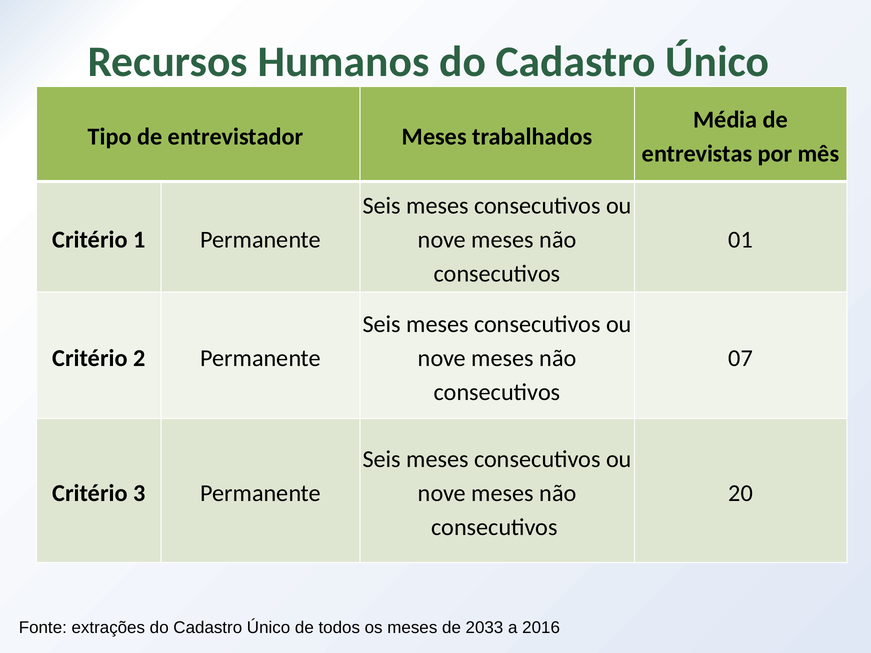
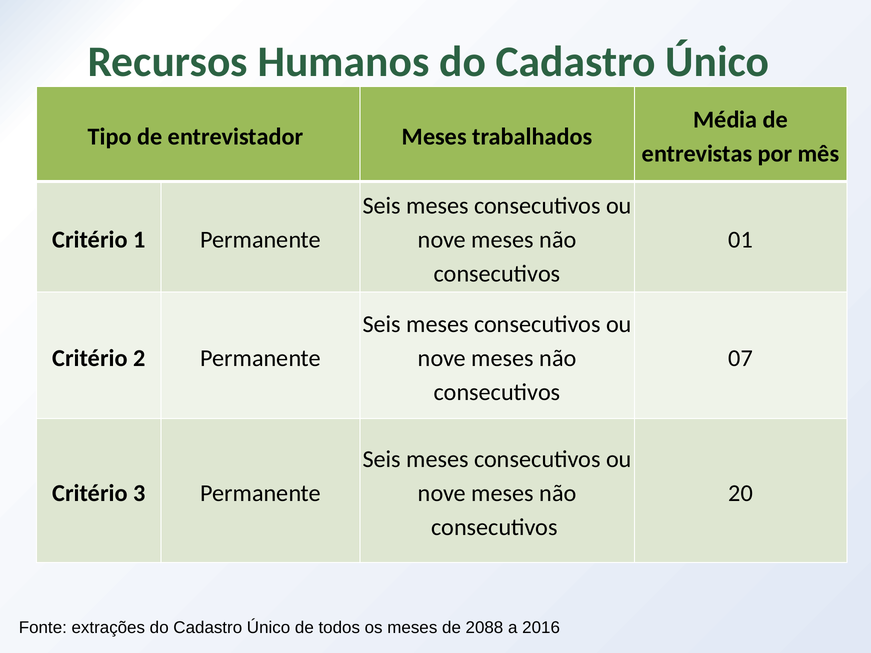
2033: 2033 -> 2088
